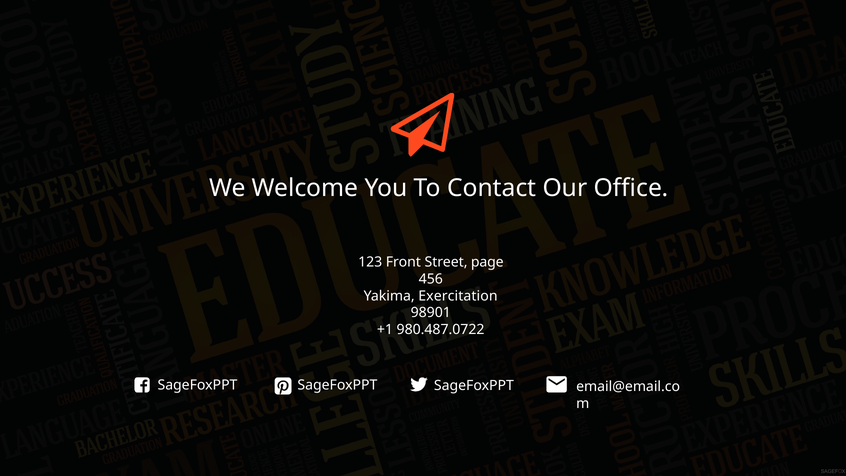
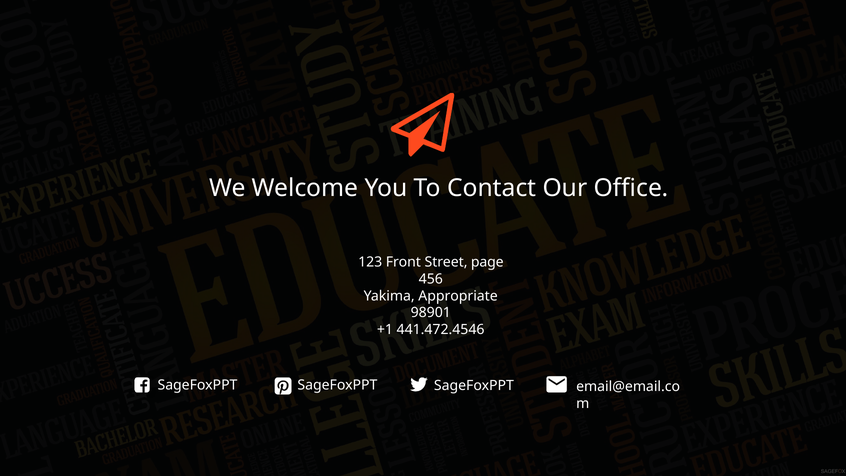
Exercitation: Exercitation -> Appropriate
980.487.0722: 980.487.0722 -> 441.472.4546
